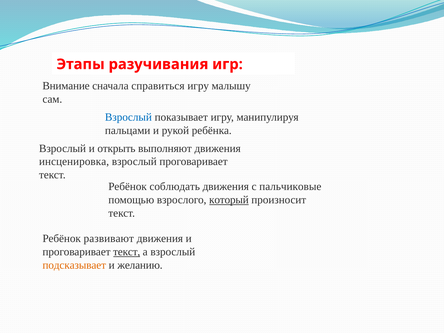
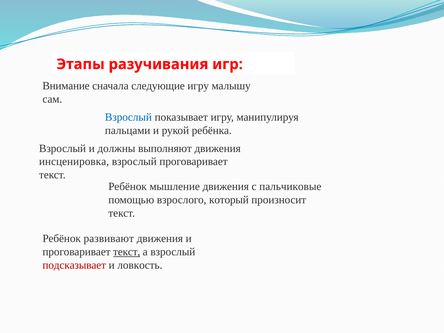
справиться: справиться -> следующие
открыть: открыть -> должны
соблюдать: соблюдать -> мышление
который underline: present -> none
подсказывает colour: orange -> red
желанию: желанию -> ловкость
